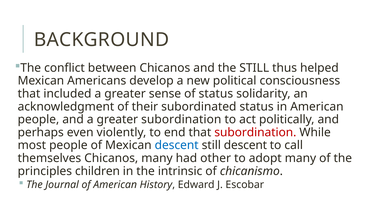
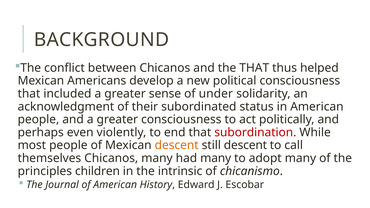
the STILL: STILL -> THAT
of status: status -> under
greater subordination: subordination -> consciousness
descent at (177, 145) colour: blue -> orange
had other: other -> many
